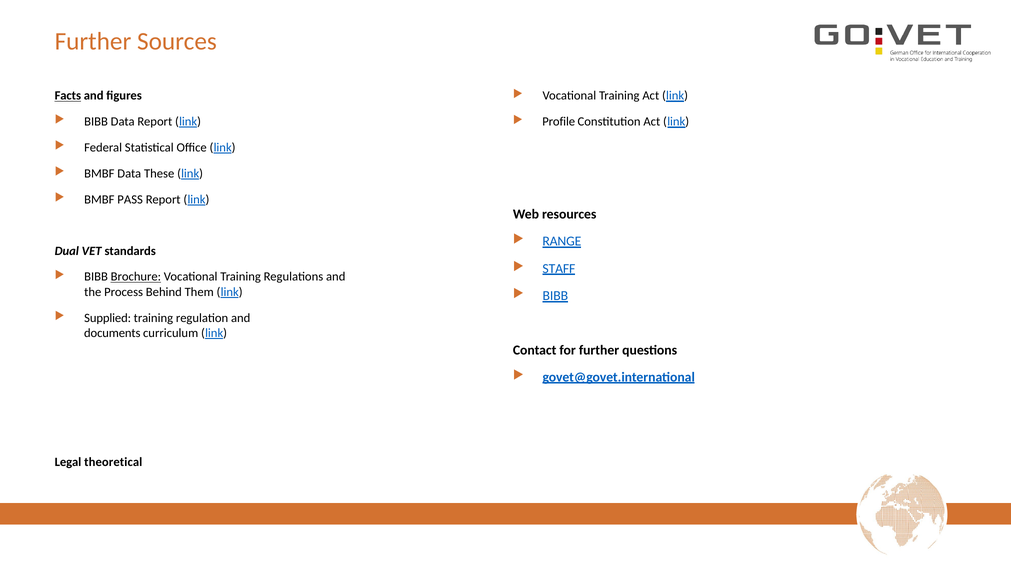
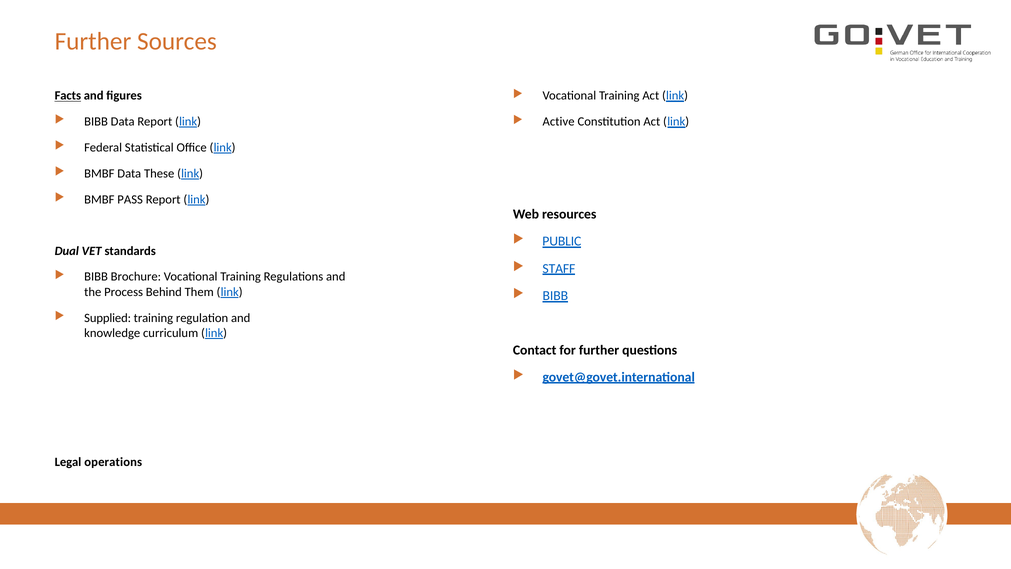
Profile: Profile -> Active
RANGE: RANGE -> PUBLIC
Brochure underline: present -> none
documents: documents -> knowledge
theoretical: theoretical -> operations
